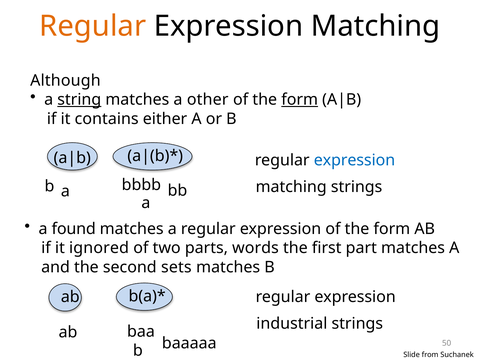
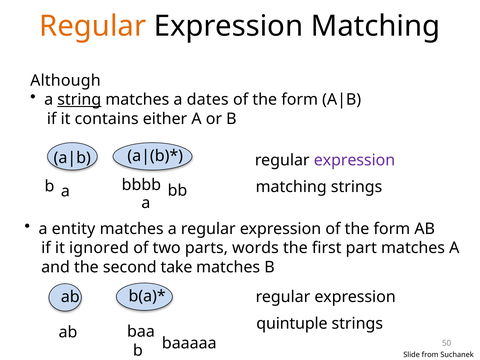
other: other -> dates
form at (300, 100) underline: present -> none
expression at (354, 160) colour: blue -> purple
found: found -> entity
sets: sets -> take
industrial: industrial -> quintuple
